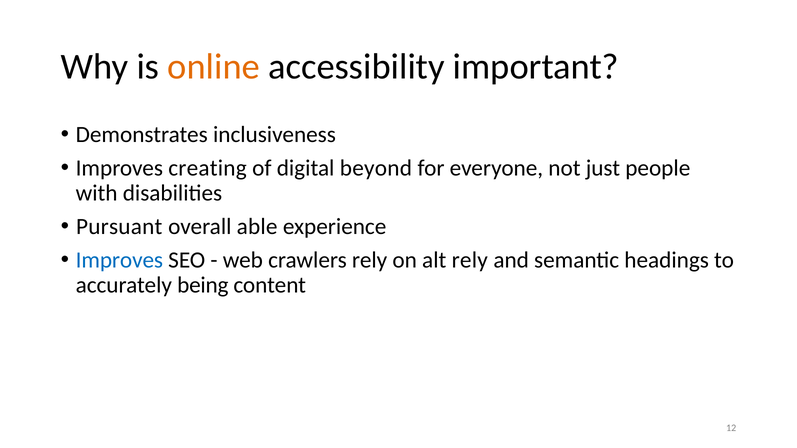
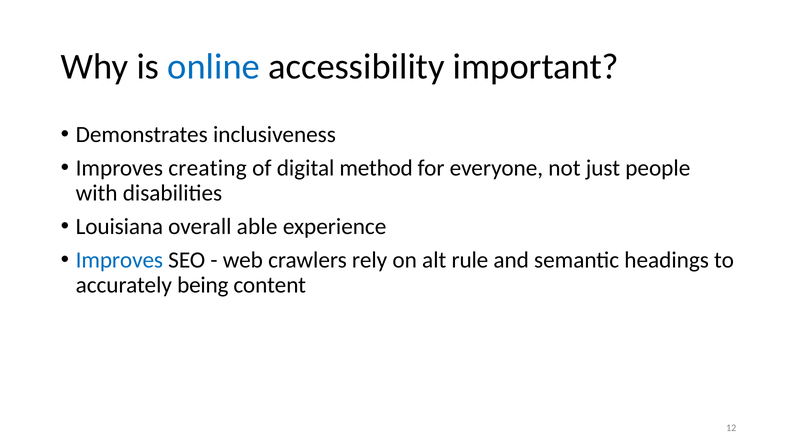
online colour: orange -> blue
beyond: beyond -> method
Pursuant: Pursuant -> Louisiana
alt rely: rely -> rule
